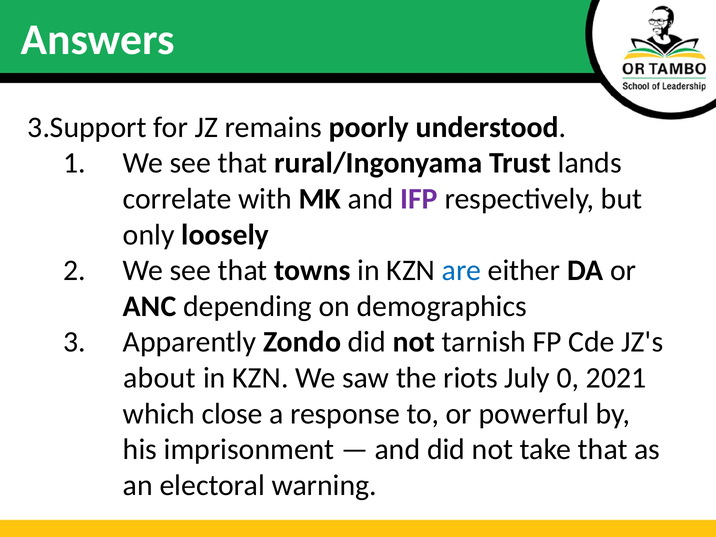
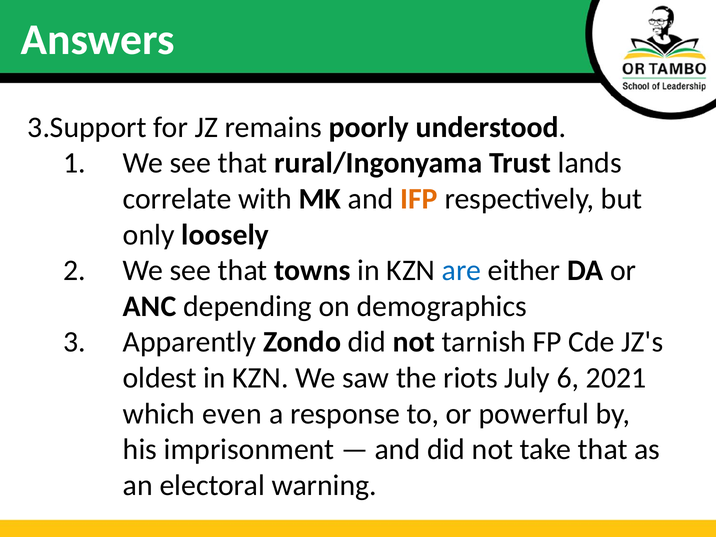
IFP colour: purple -> orange
about: about -> oldest
0: 0 -> 6
close: close -> even
